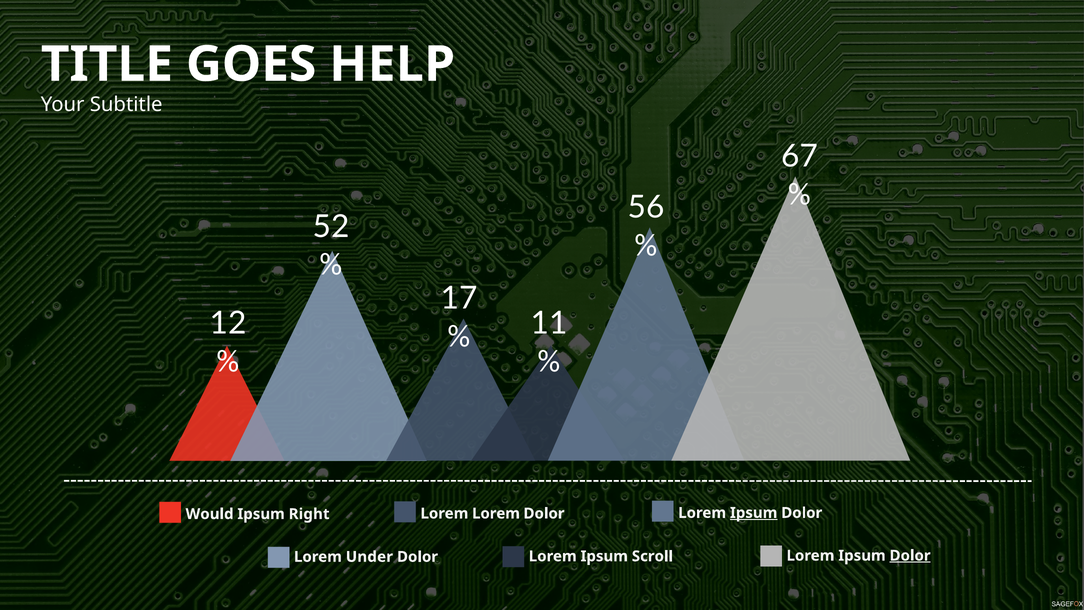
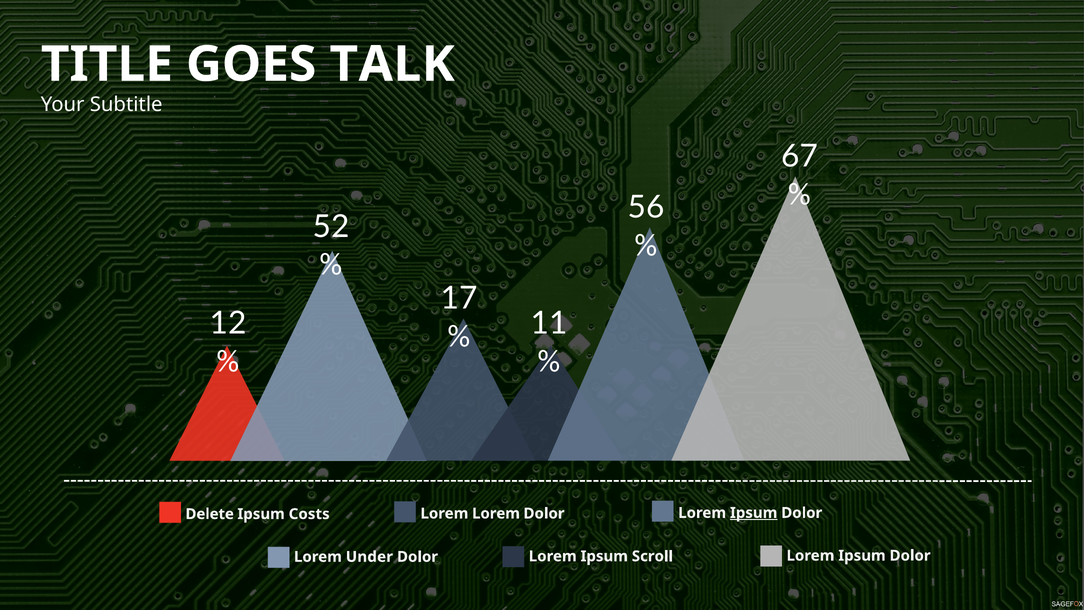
HELP: HELP -> TALK
Would: Would -> Delete
Right: Right -> Costs
Dolor at (910, 555) underline: present -> none
